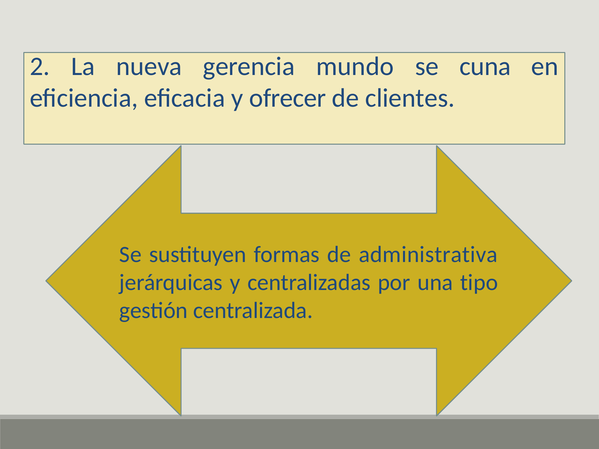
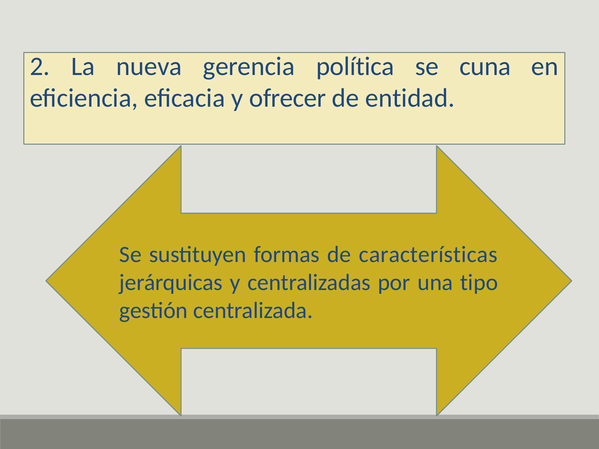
mundo: mundo -> política
clientes: clientes -> entidad
administrativa: administrativa -> características
